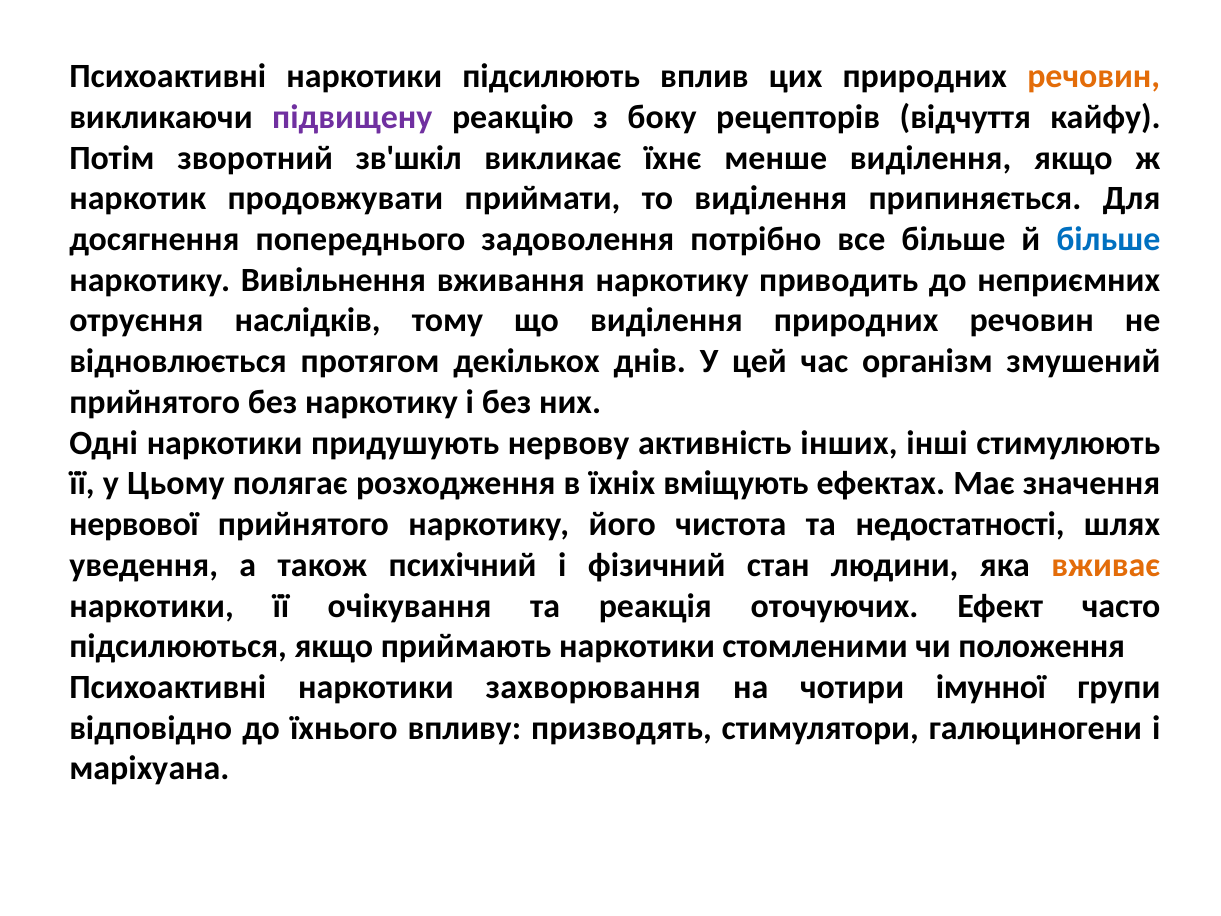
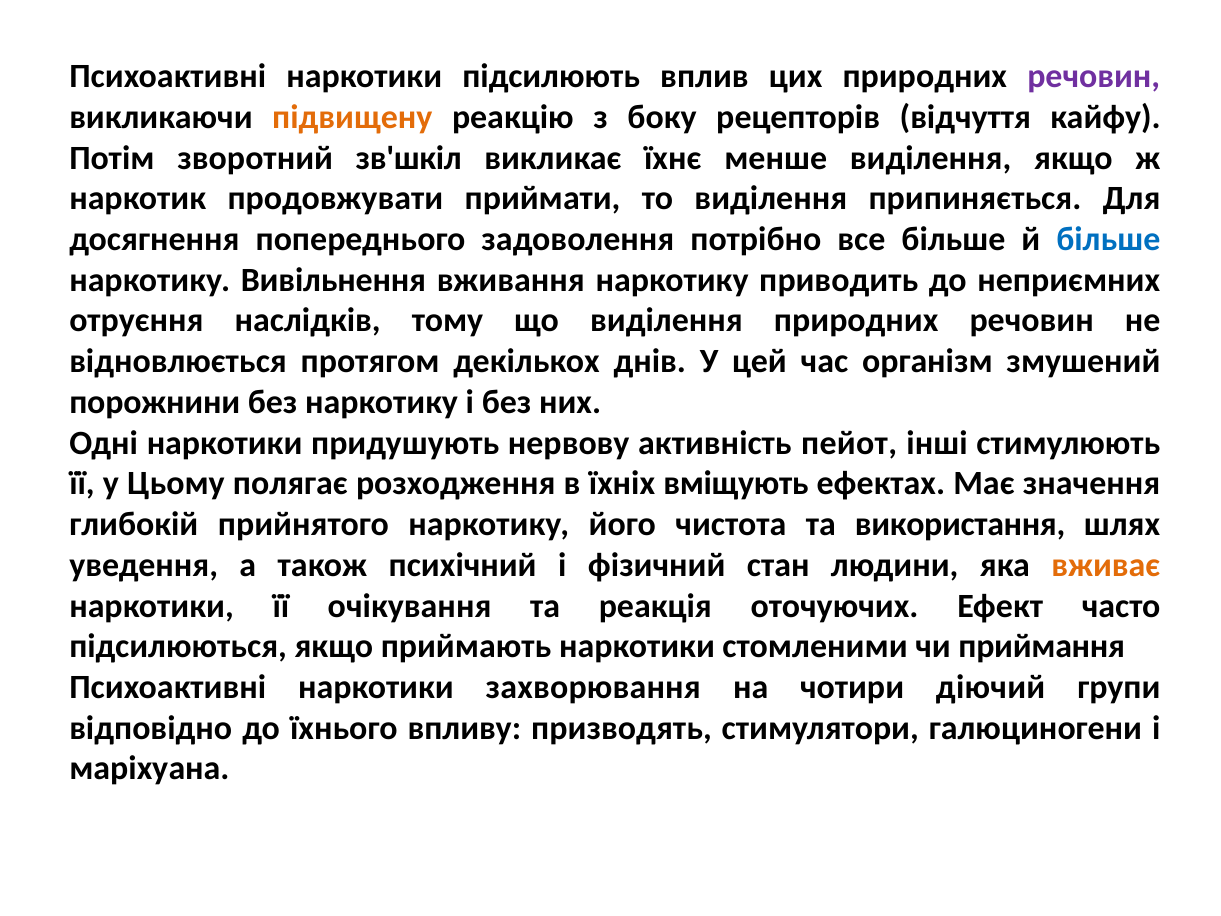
речовин at (1094, 76) colour: orange -> purple
підвищену colour: purple -> orange
прийнятого at (155, 402): прийнятого -> порожнини
інших: інших -> пейот
нервової: нервової -> глибокій
недостатності: недостатності -> використання
положення: положення -> приймання
імунної: імунної -> діючий
